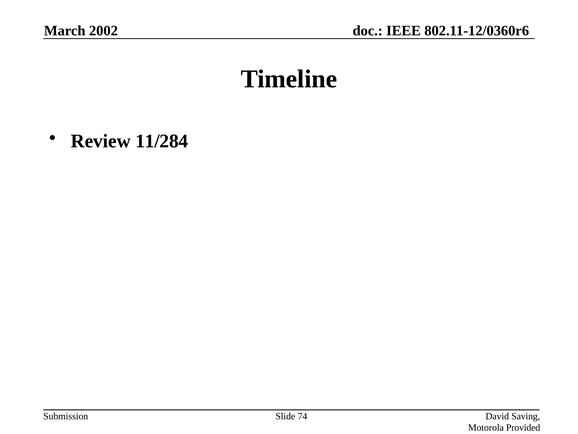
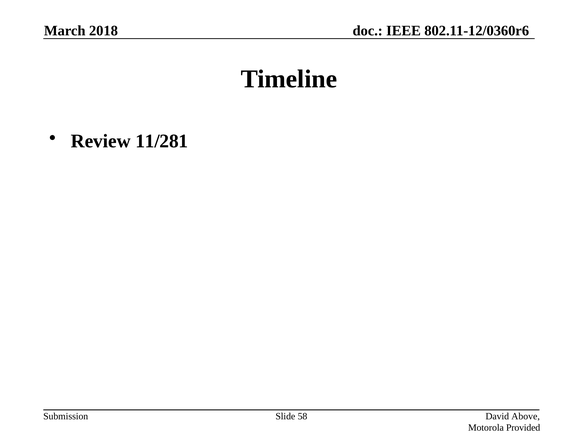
2002: 2002 -> 2018
11/284: 11/284 -> 11/281
74: 74 -> 58
Saving: Saving -> Above
